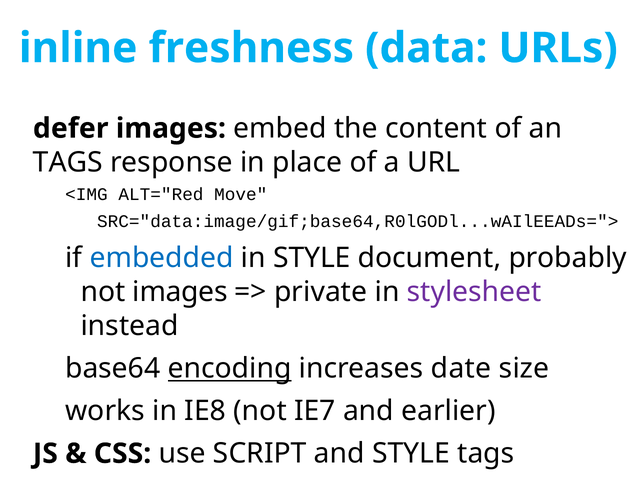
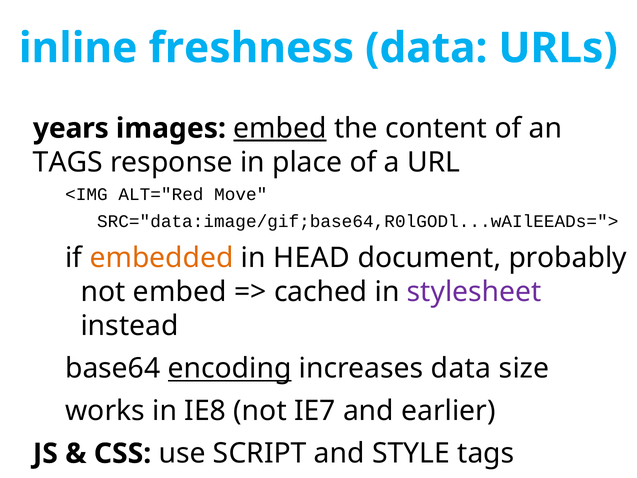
defer: defer -> years
embed at (280, 128) underline: none -> present
embedded colour: blue -> orange
in STYLE: STYLE -> HEAD
not images: images -> embed
private: private -> cached
increases date: date -> data
